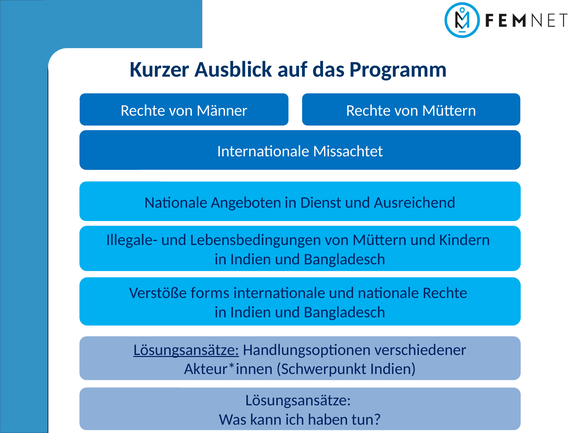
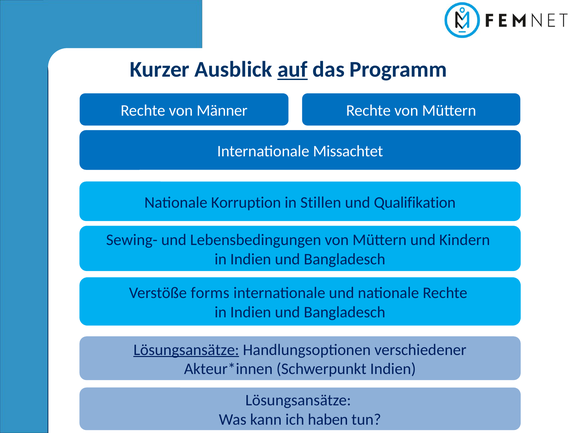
auf underline: none -> present
Angeboten: Angeboten -> Korruption
Dienst: Dienst -> Stillen
Ausreichend: Ausreichend -> Qualifikation
Illegale-: Illegale- -> Sewing-
